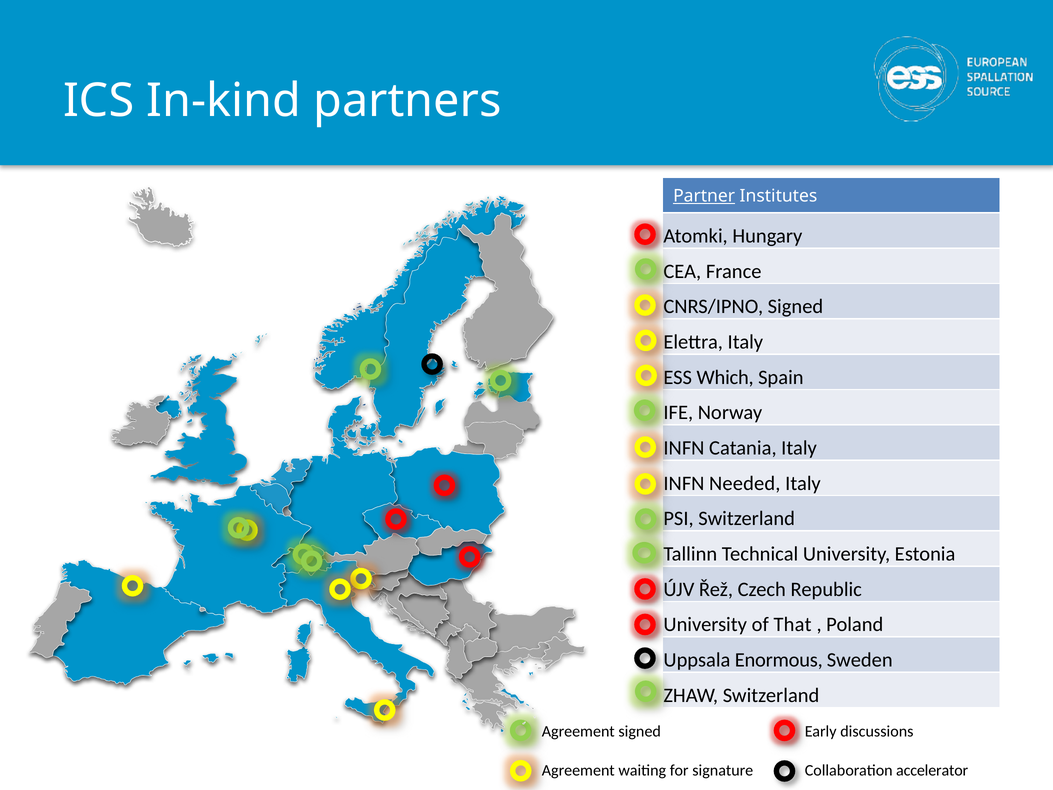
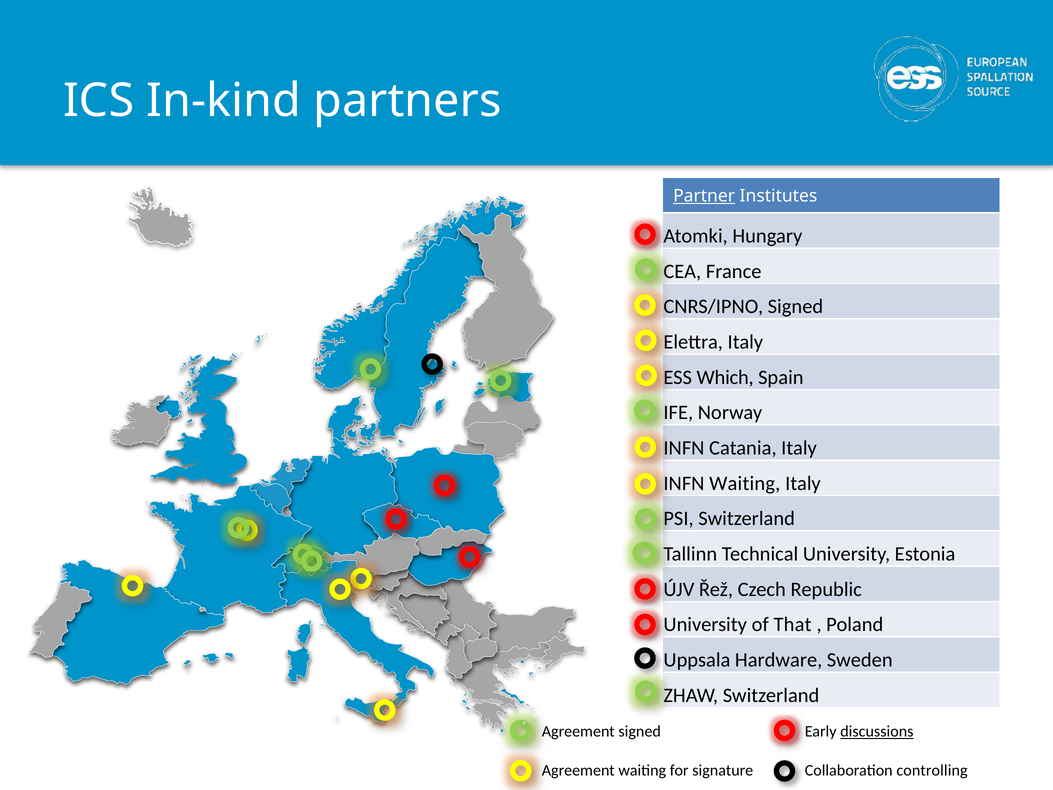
Needed at (745, 483): Needed -> Waiting
Enormous: Enormous -> Hardware
discussions underline: none -> present
accelerator: accelerator -> controlling
